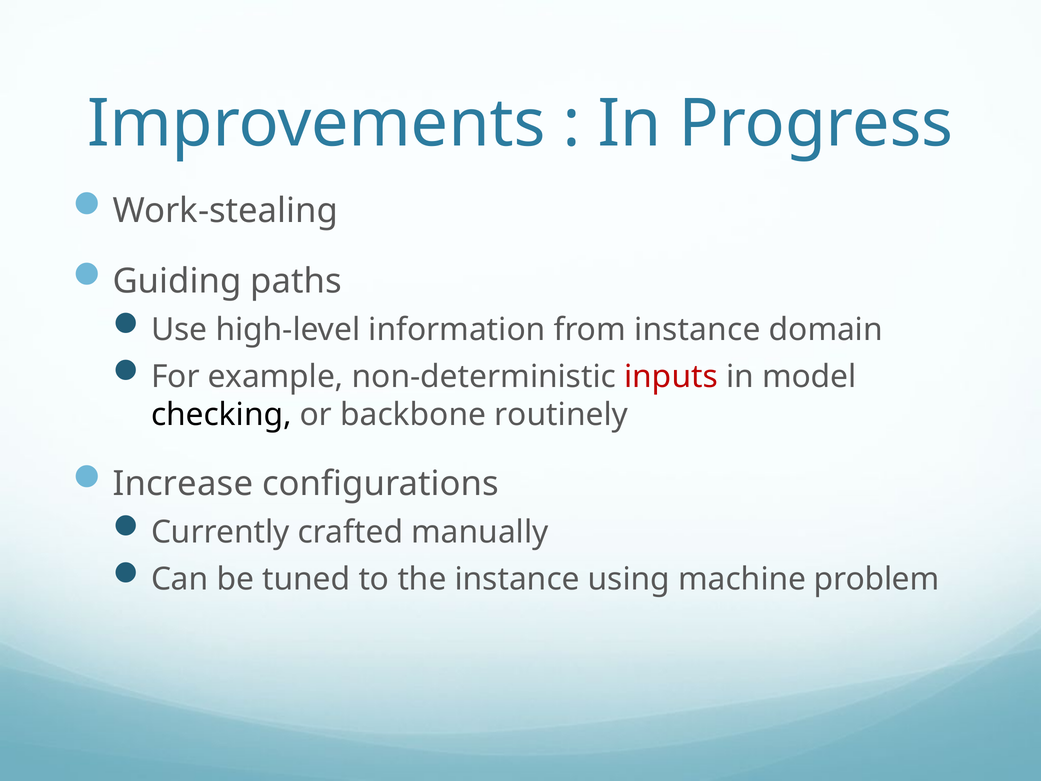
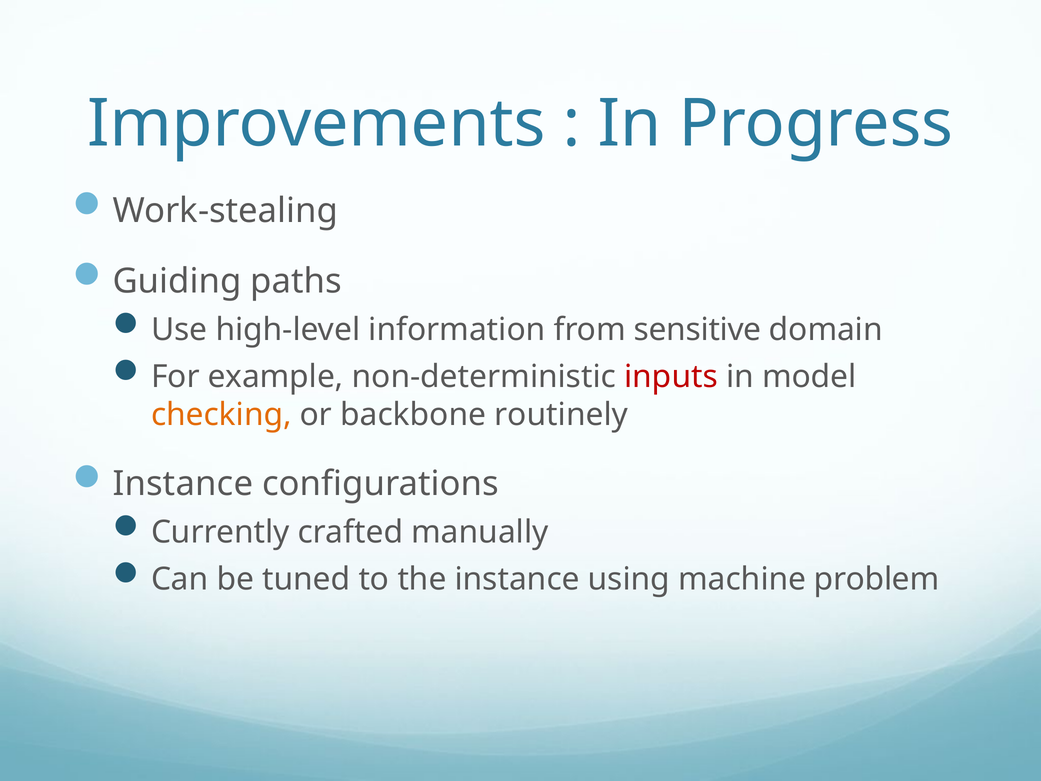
from instance: instance -> sensitive
checking colour: black -> orange
Increase at (183, 484): Increase -> Instance
